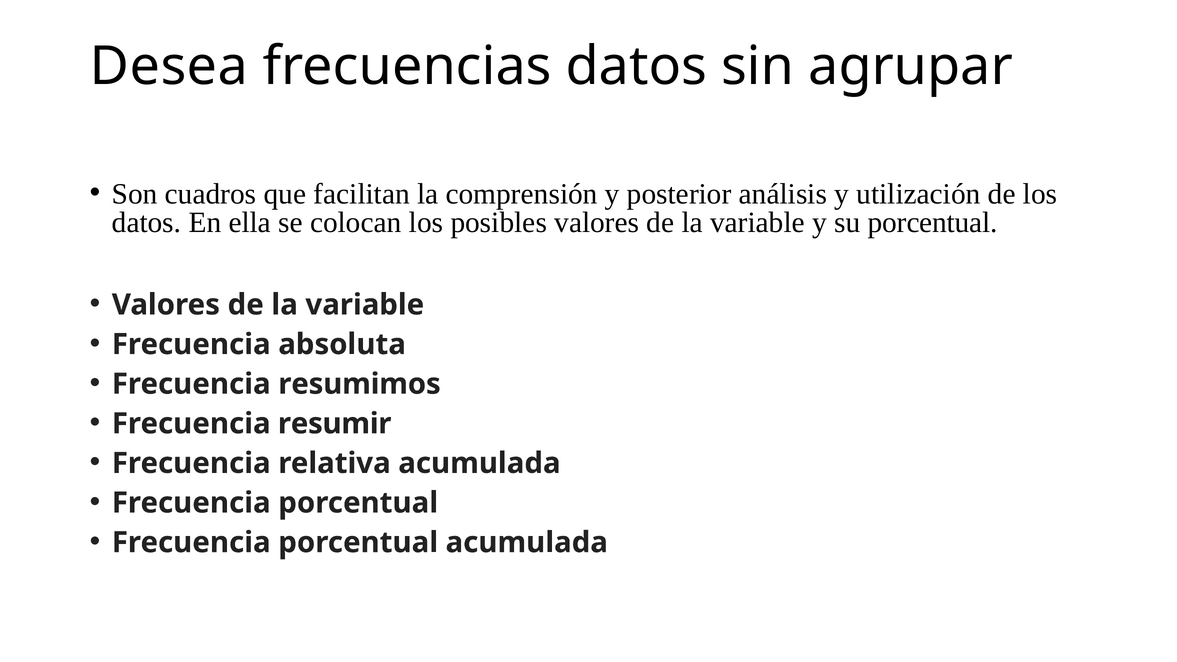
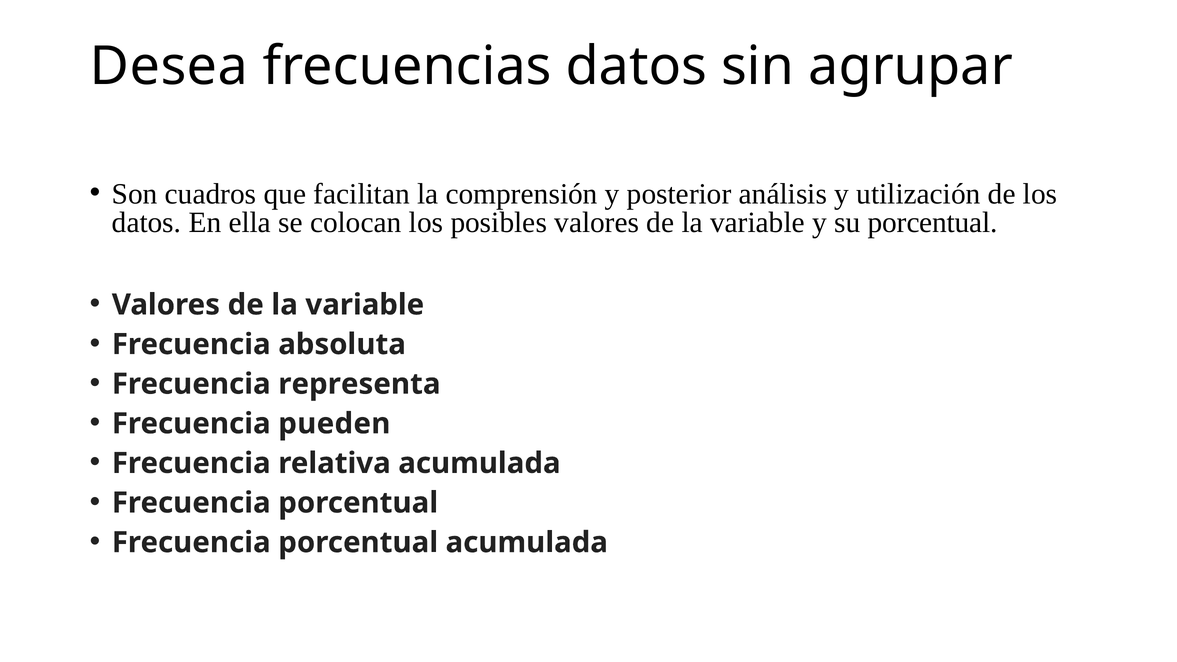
resumimos: resumimos -> representa
resumir: resumir -> pueden
